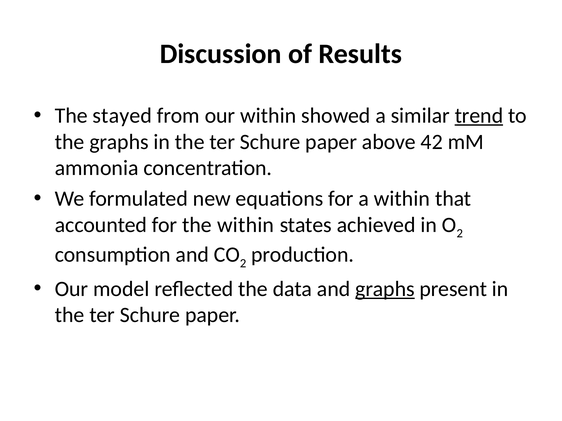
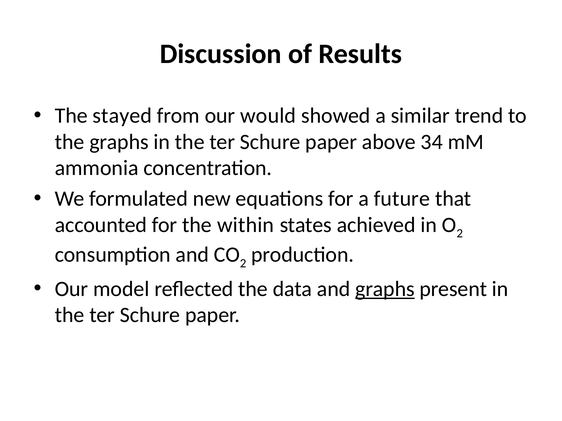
our within: within -> would
trend underline: present -> none
42: 42 -> 34
a within: within -> future
